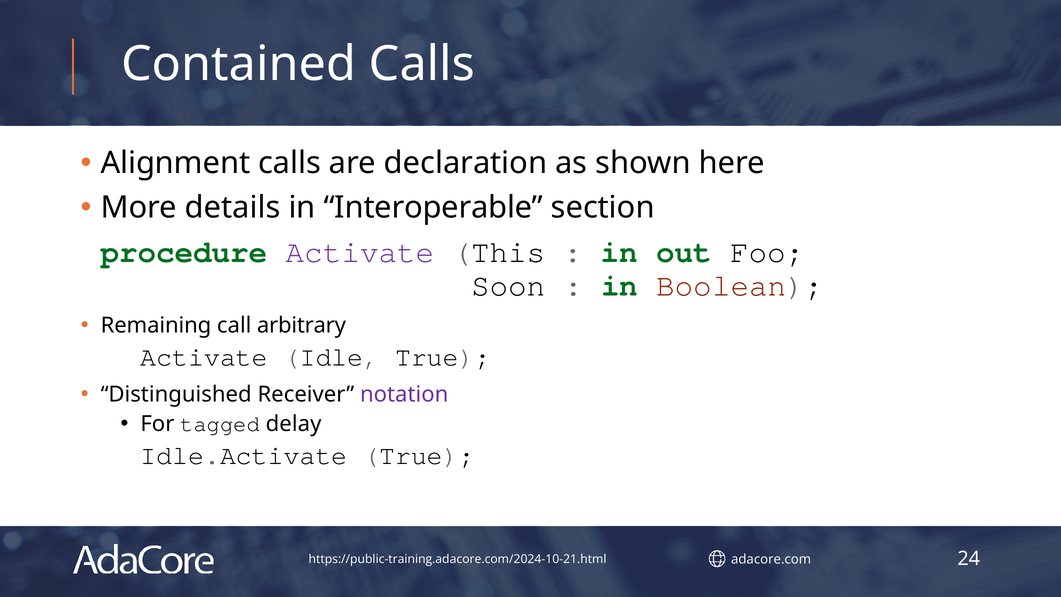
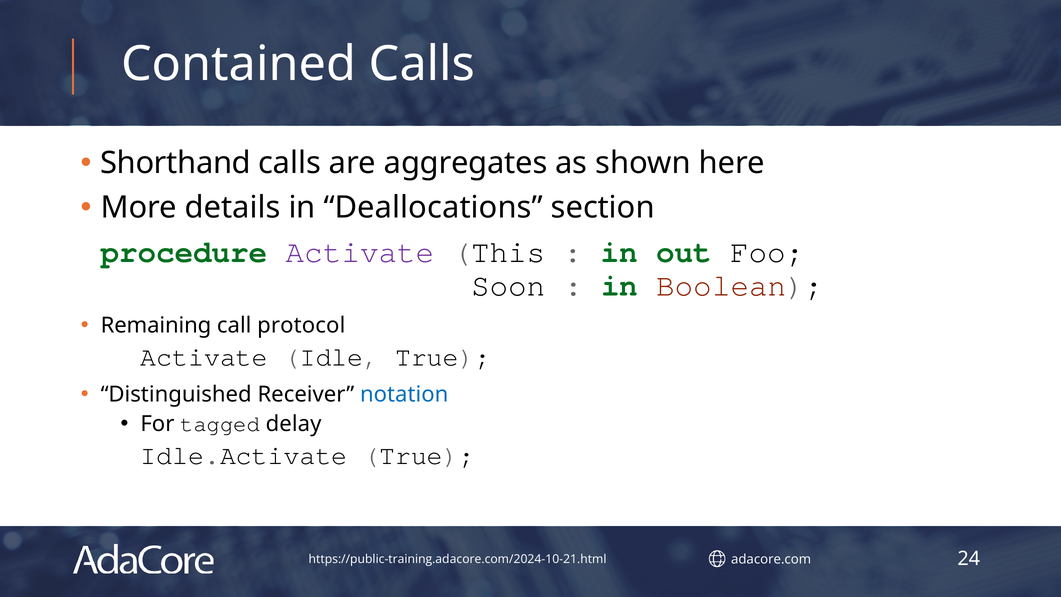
Alignment: Alignment -> Shorthand
declaration: declaration -> aggregates
Interoperable: Interoperable -> Deallocations
arbitrary: arbitrary -> protocol
notation colour: purple -> blue
